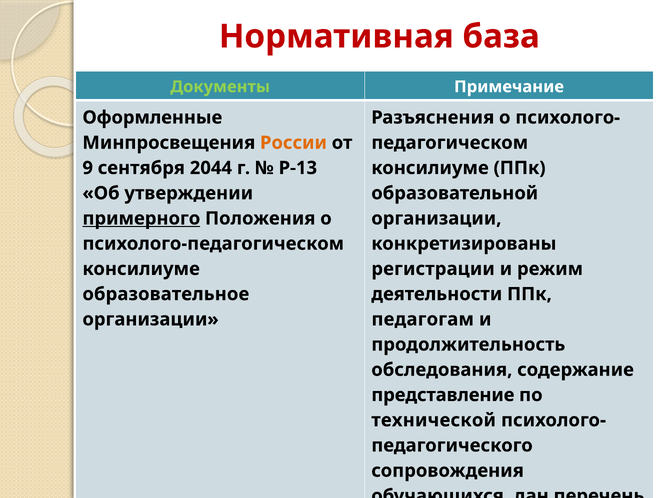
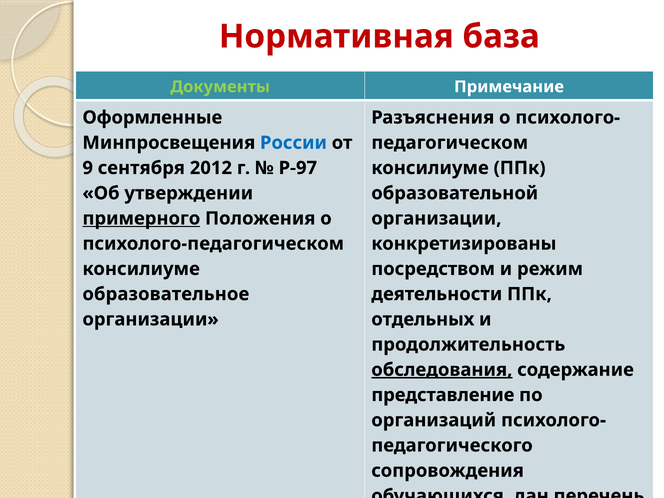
России colour: orange -> blue
2044: 2044 -> 2012
Р-13: Р-13 -> Р-97
регистрации: регистрации -> посредством
педагогам: педагогам -> отдельных
обследования underline: none -> present
технической: технической -> организаций
